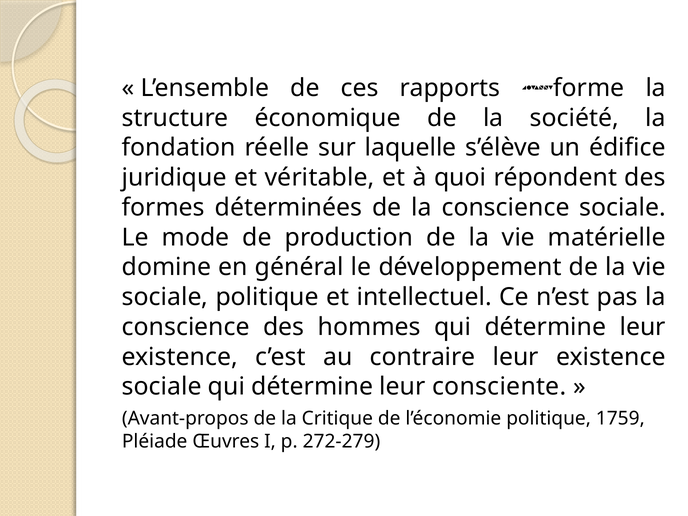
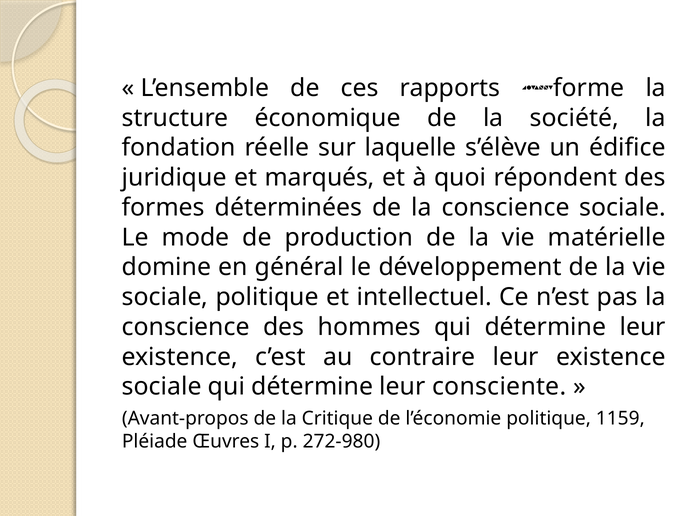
véritable: véritable -> marqués
1759: 1759 -> 1159
272-279: 272-279 -> 272-980
